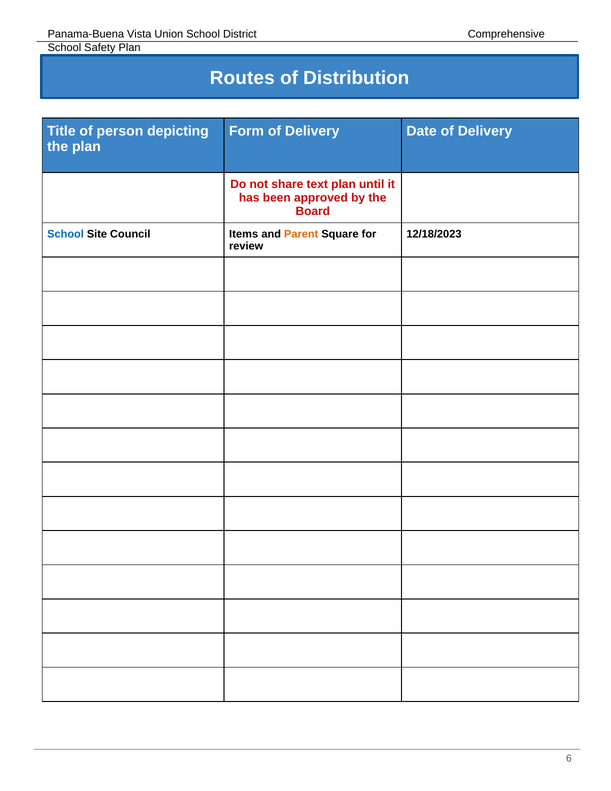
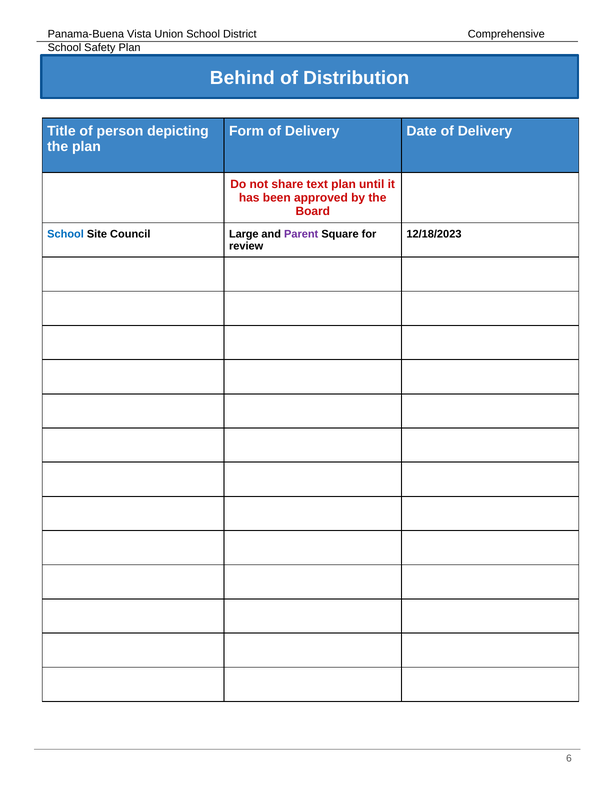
Routes: Routes -> Behind
Items: Items -> Large
Parent colour: orange -> purple
